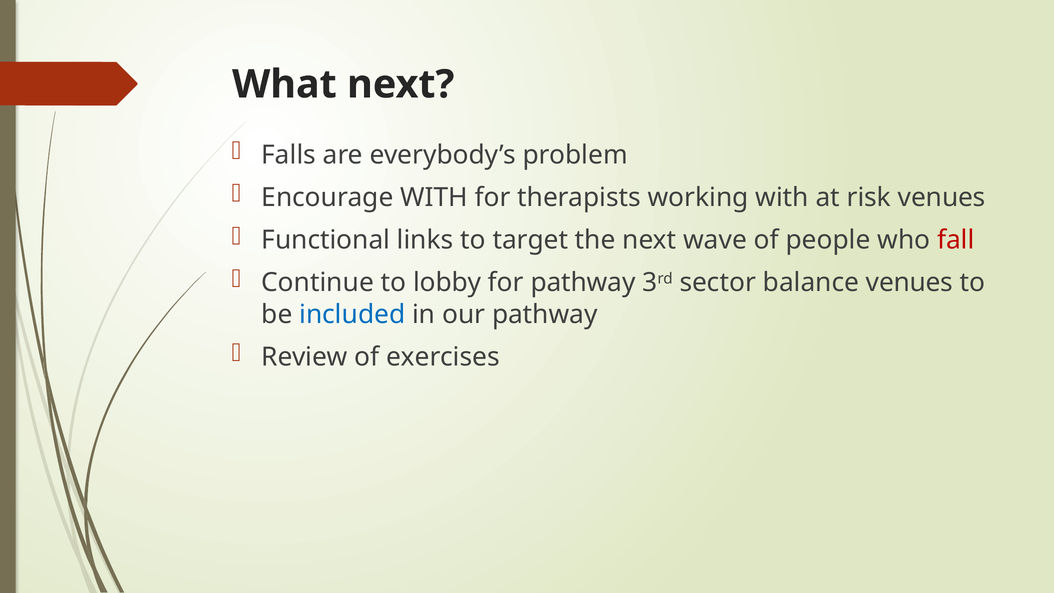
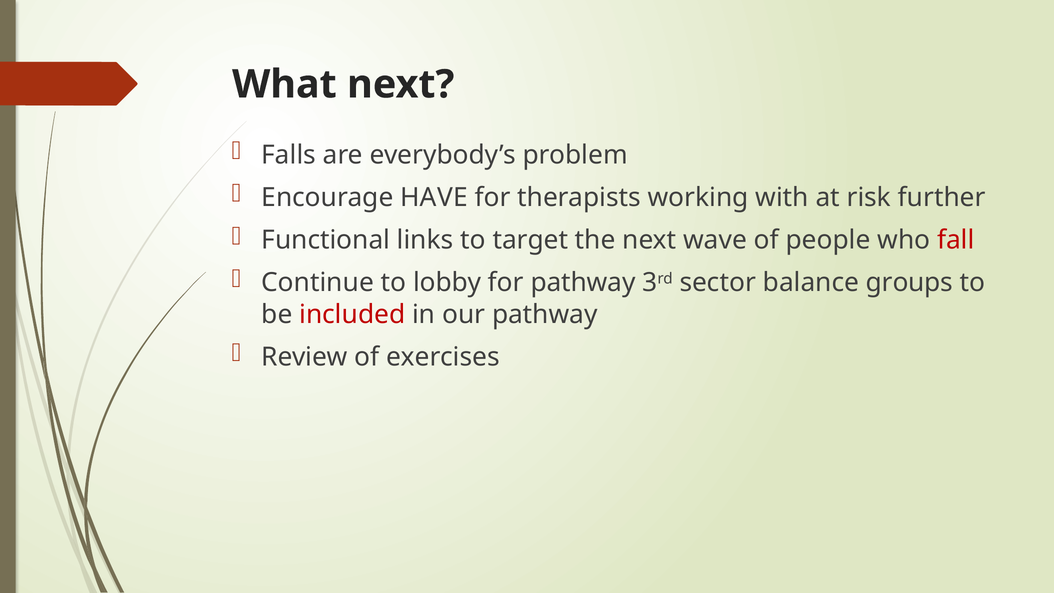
Encourage WITH: WITH -> HAVE
risk venues: venues -> further
balance venues: venues -> groups
included colour: blue -> red
